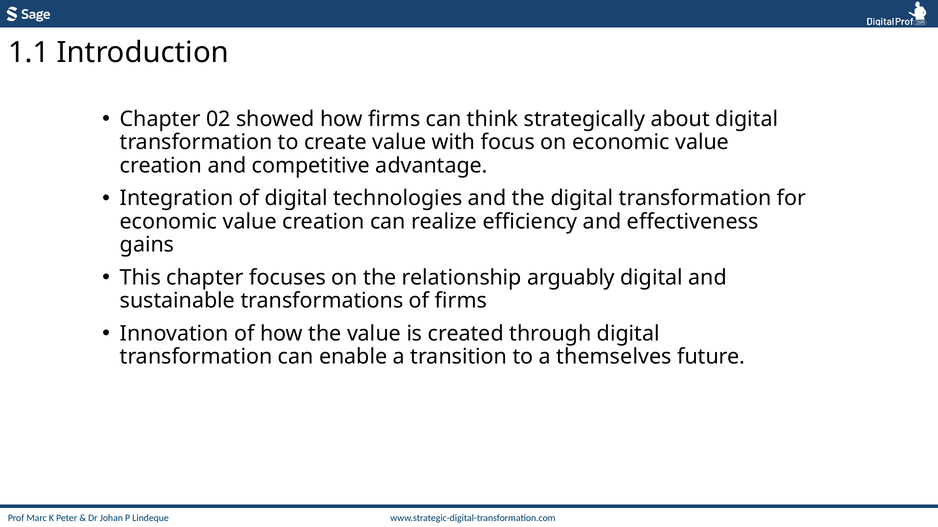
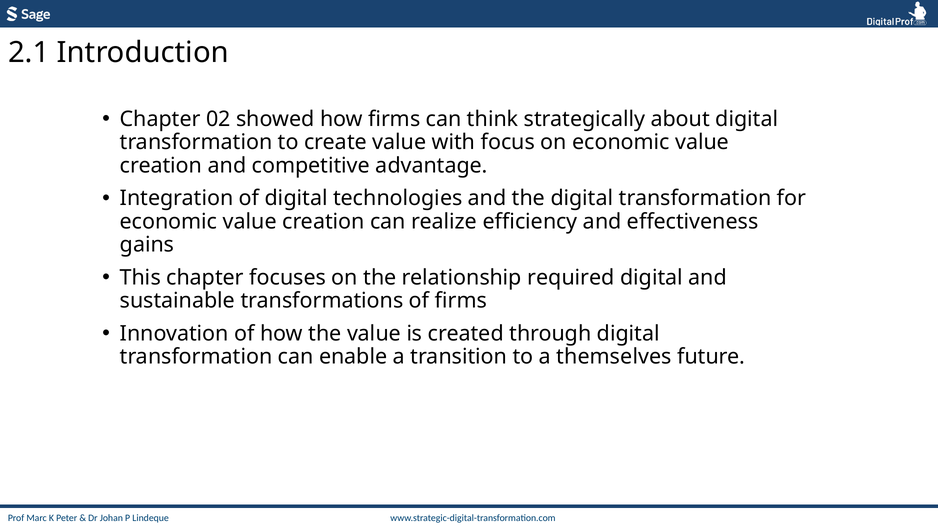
1.1: 1.1 -> 2.1
arguably: arguably -> required
